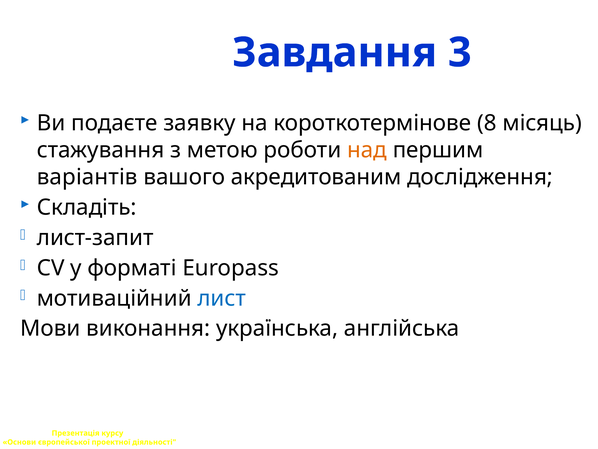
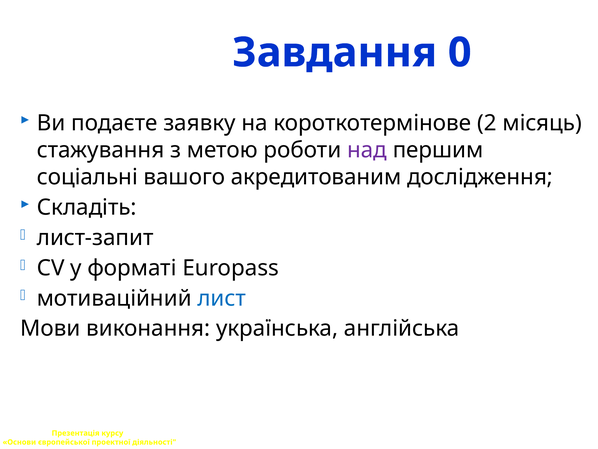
3: 3 -> 0
8: 8 -> 2
над colour: orange -> purple
варіантів: варіантів -> соціальні
